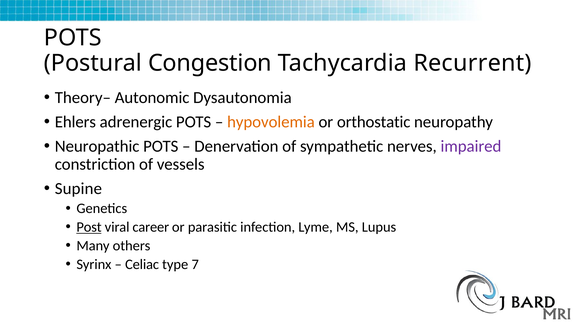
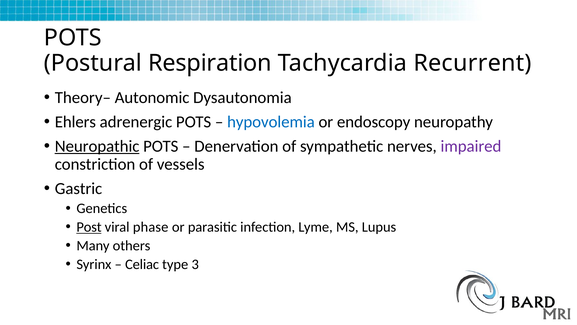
Congestion: Congestion -> Respiration
hypovolemia colour: orange -> blue
orthostatic: orthostatic -> endoscopy
Neuropathic underline: none -> present
Supine: Supine -> Gastric
career: career -> phase
7: 7 -> 3
